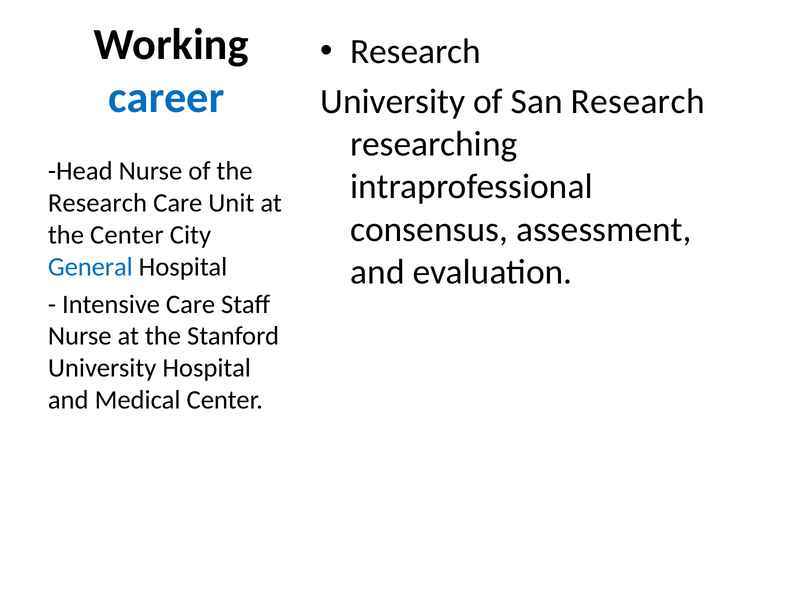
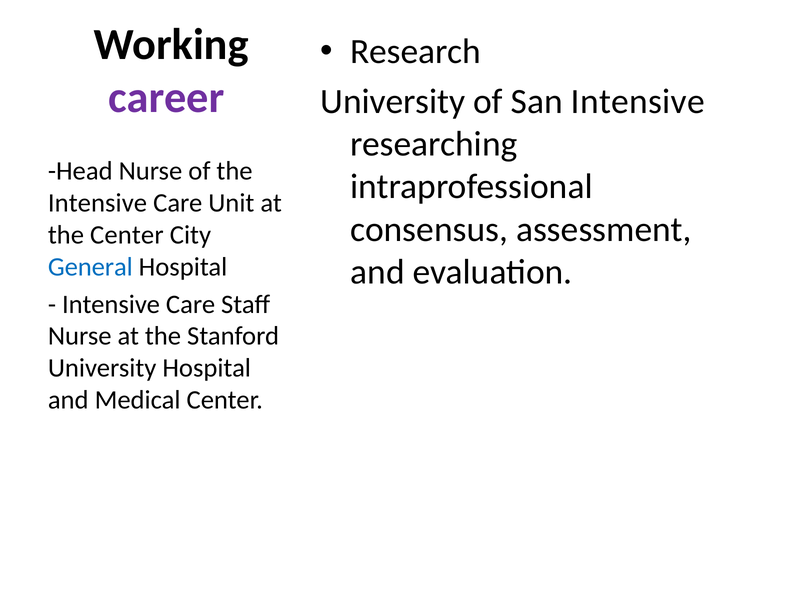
career colour: blue -> purple
San Research: Research -> Intensive
Research at (98, 203): Research -> Intensive
